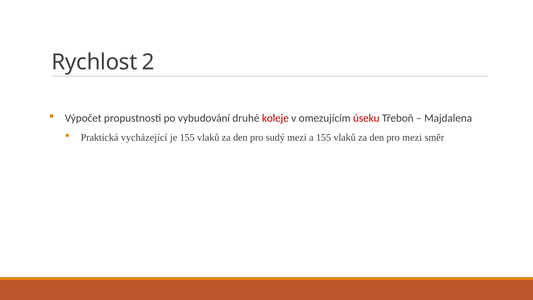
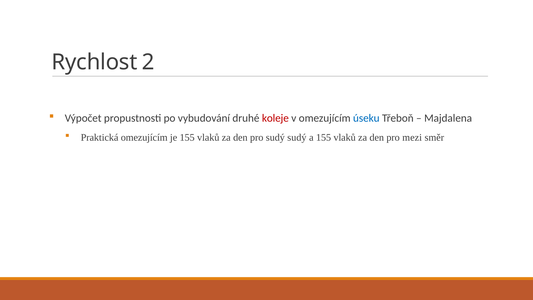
úseku colour: red -> blue
Praktická vycházející: vycházející -> omezujícím
sudý mezi: mezi -> sudý
